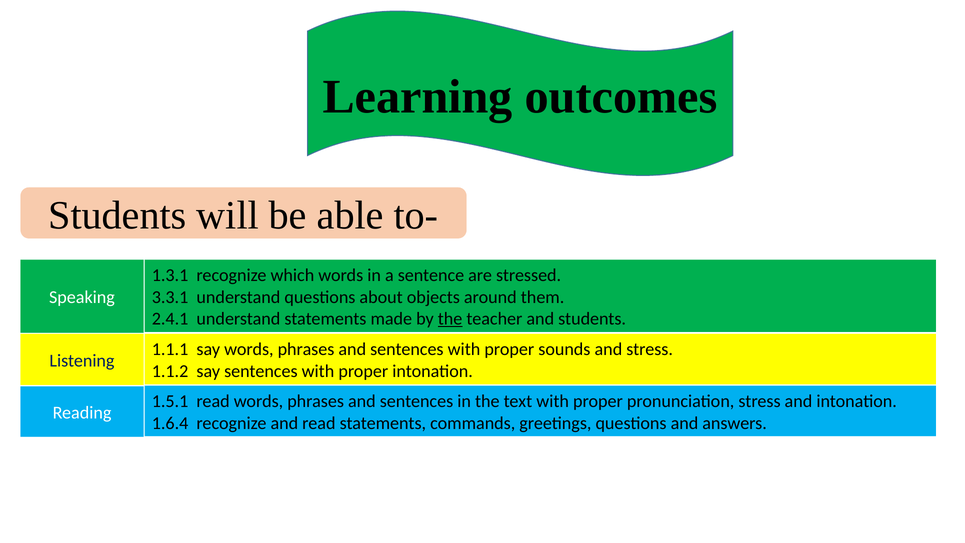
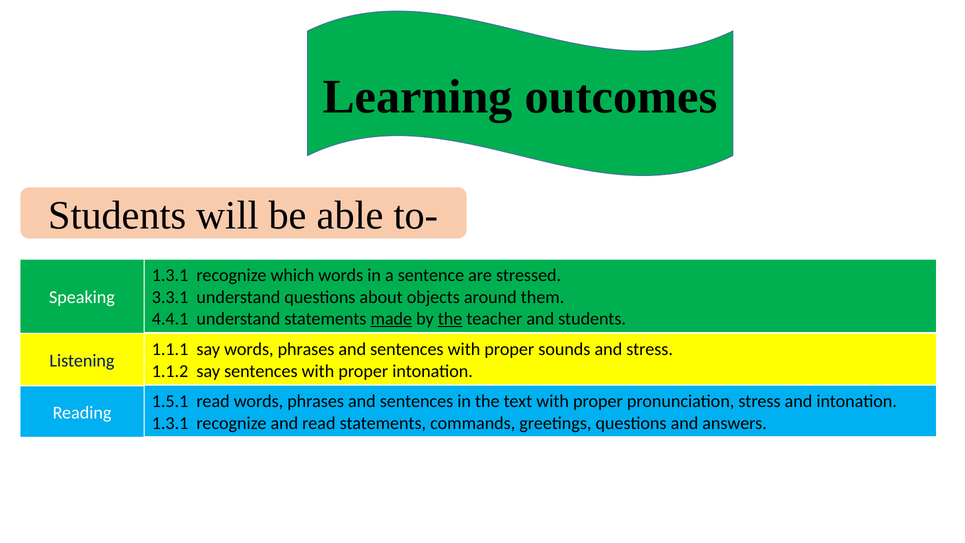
2.4.1: 2.4.1 -> 4.4.1
made underline: none -> present
1.6.4 at (170, 423): 1.6.4 -> 1.3.1
